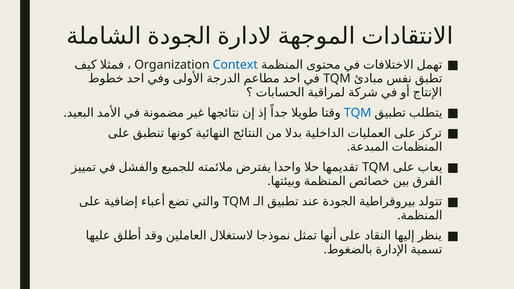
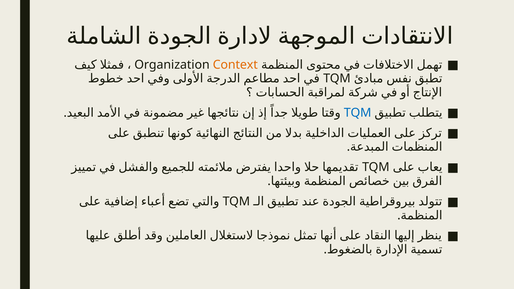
Context colour: blue -> orange
